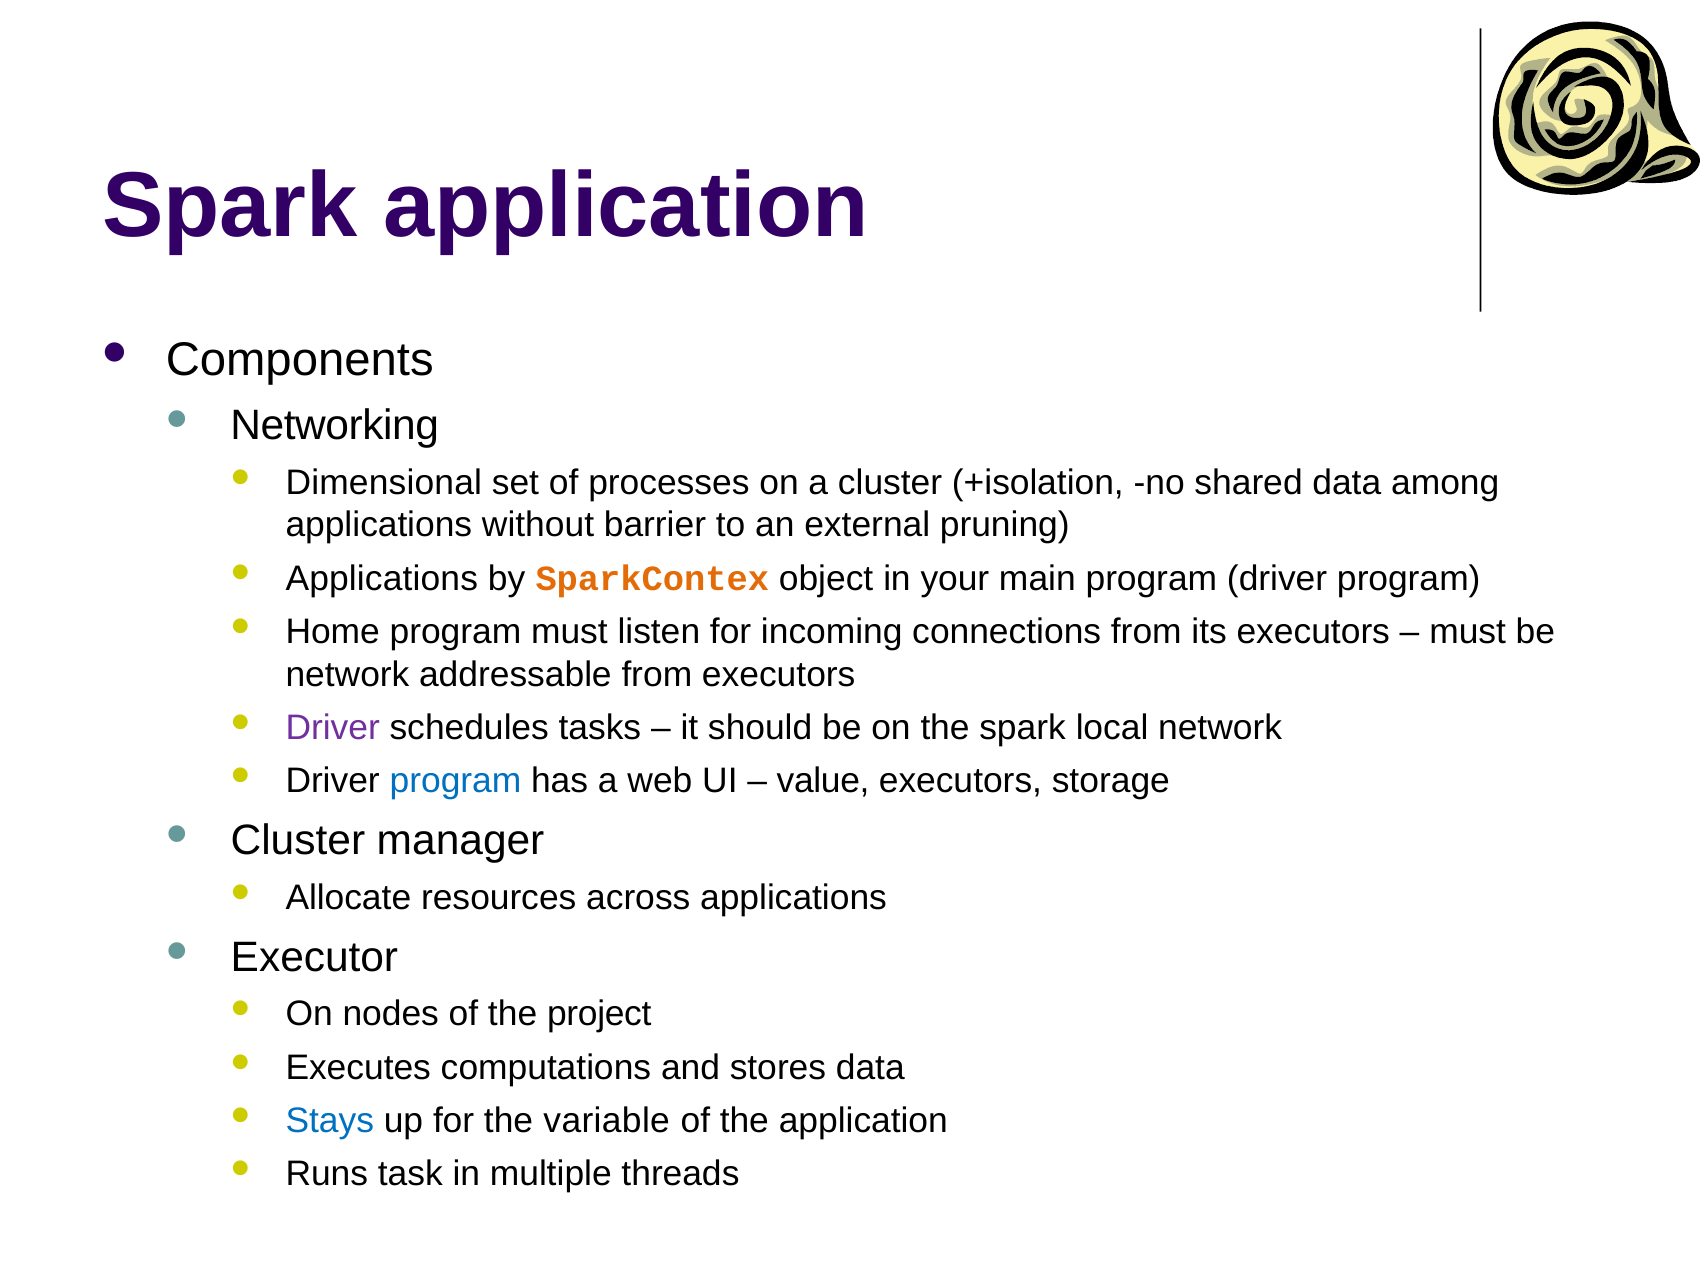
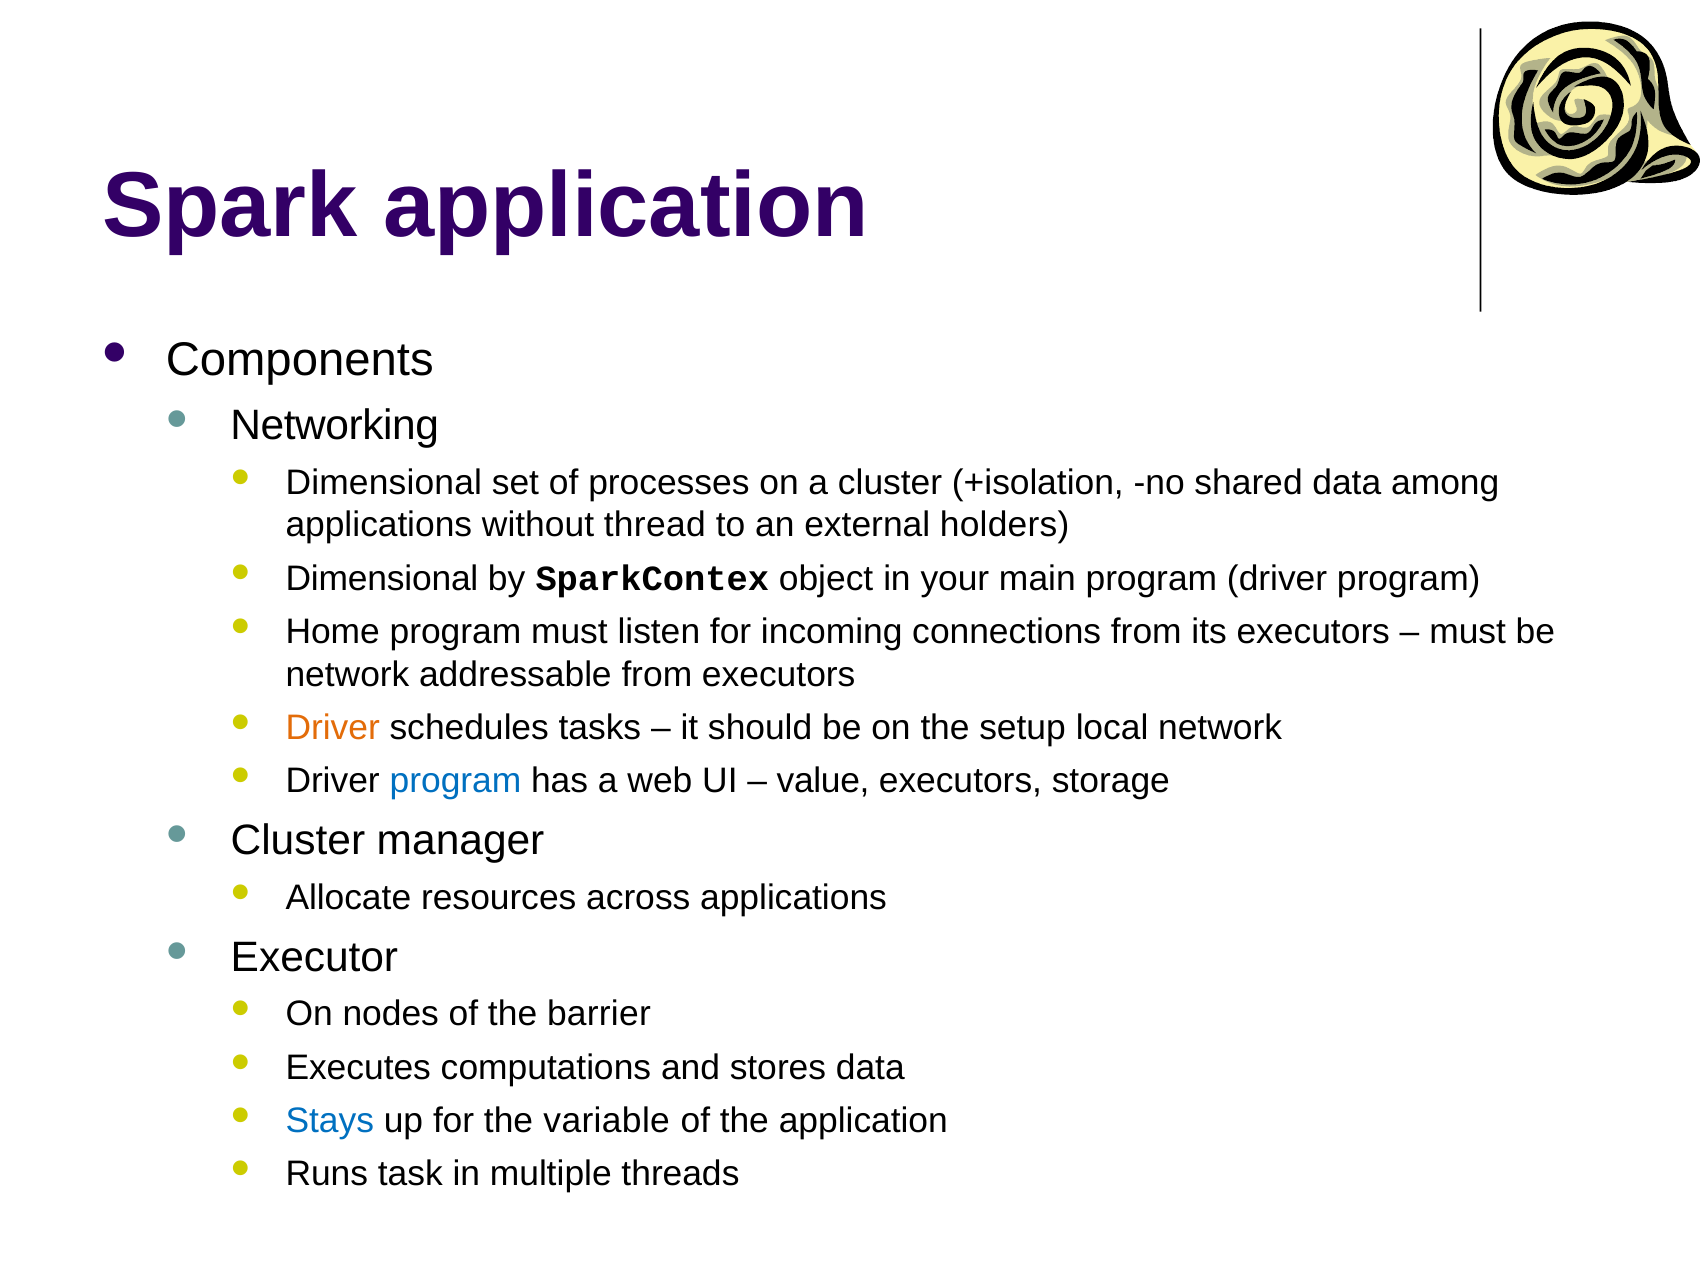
barrier: barrier -> thread
pruning: pruning -> holders
Applications at (382, 578): Applications -> Dimensional
SparkContex colour: orange -> black
Driver at (333, 728) colour: purple -> orange
the spark: spark -> setup
project: project -> barrier
